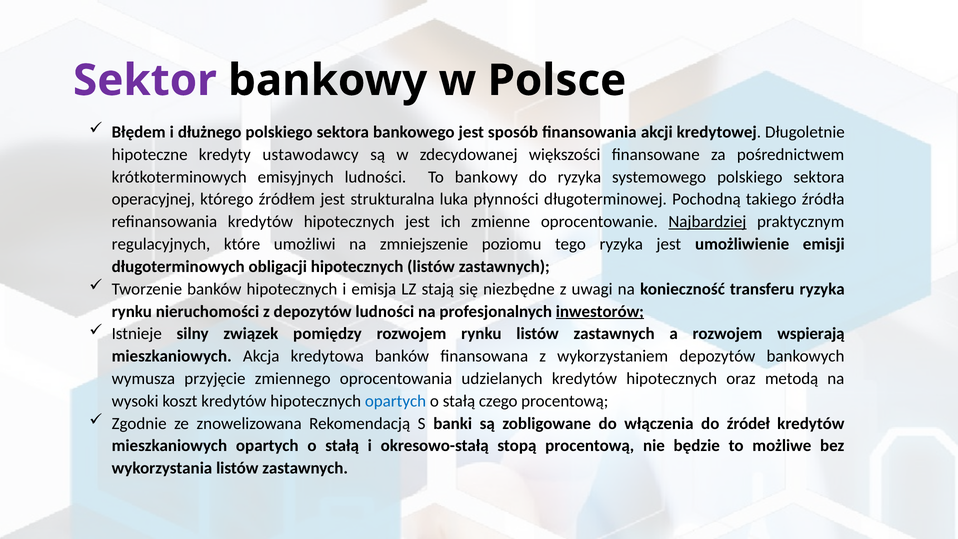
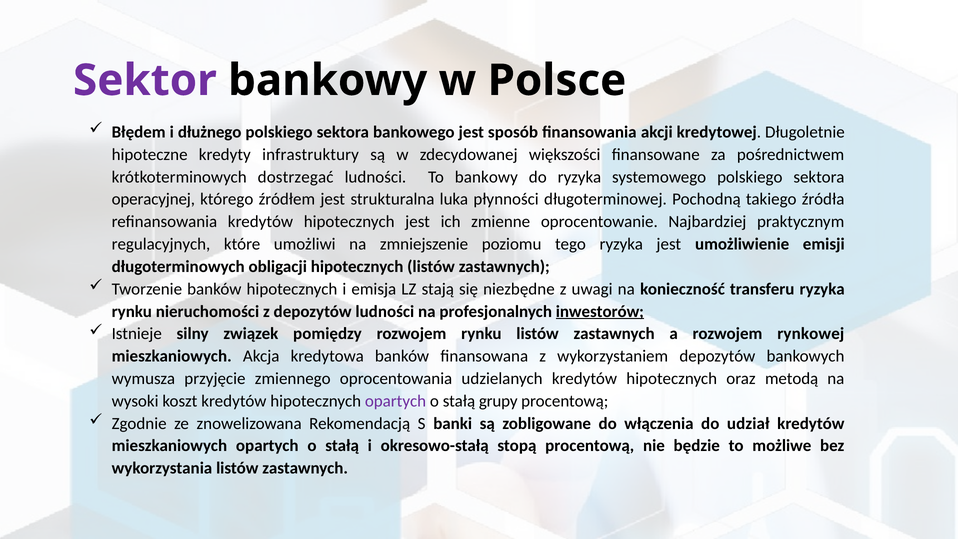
ustawodawcy: ustawodawcy -> infrastruktury
emisyjnych: emisyjnych -> dostrzegać
Najbardziej underline: present -> none
wspierają: wspierają -> rynkowej
opartych at (395, 401) colour: blue -> purple
czego: czego -> grupy
źródeł: źródeł -> udział
